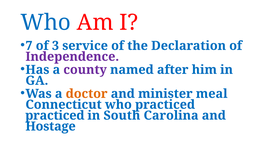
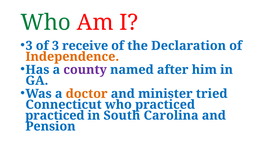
Who at (46, 22) colour: blue -> green
7 at (29, 46): 7 -> 3
service: service -> receive
Independence colour: purple -> orange
meal: meal -> tried
Hostage: Hostage -> Pension
